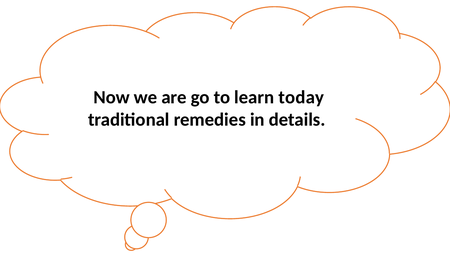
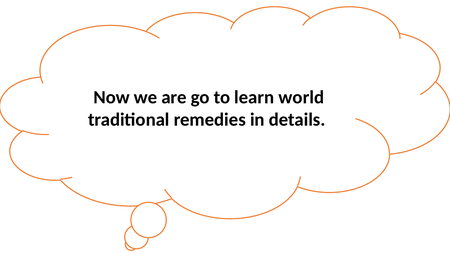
today: today -> world
